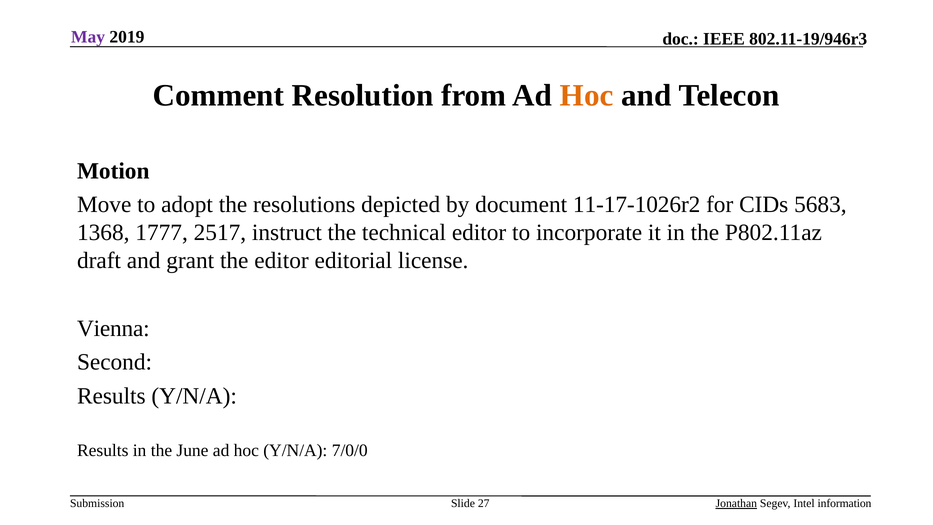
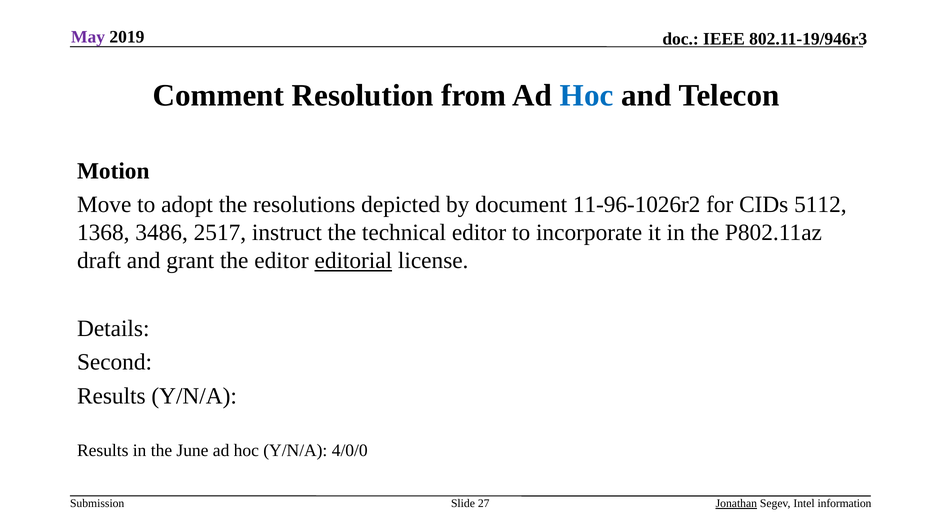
Hoc at (587, 95) colour: orange -> blue
11-17-1026r2: 11-17-1026r2 -> 11-96-1026r2
5683: 5683 -> 5112
1777: 1777 -> 3486
editorial underline: none -> present
Vienna: Vienna -> Details
7/0/0: 7/0/0 -> 4/0/0
